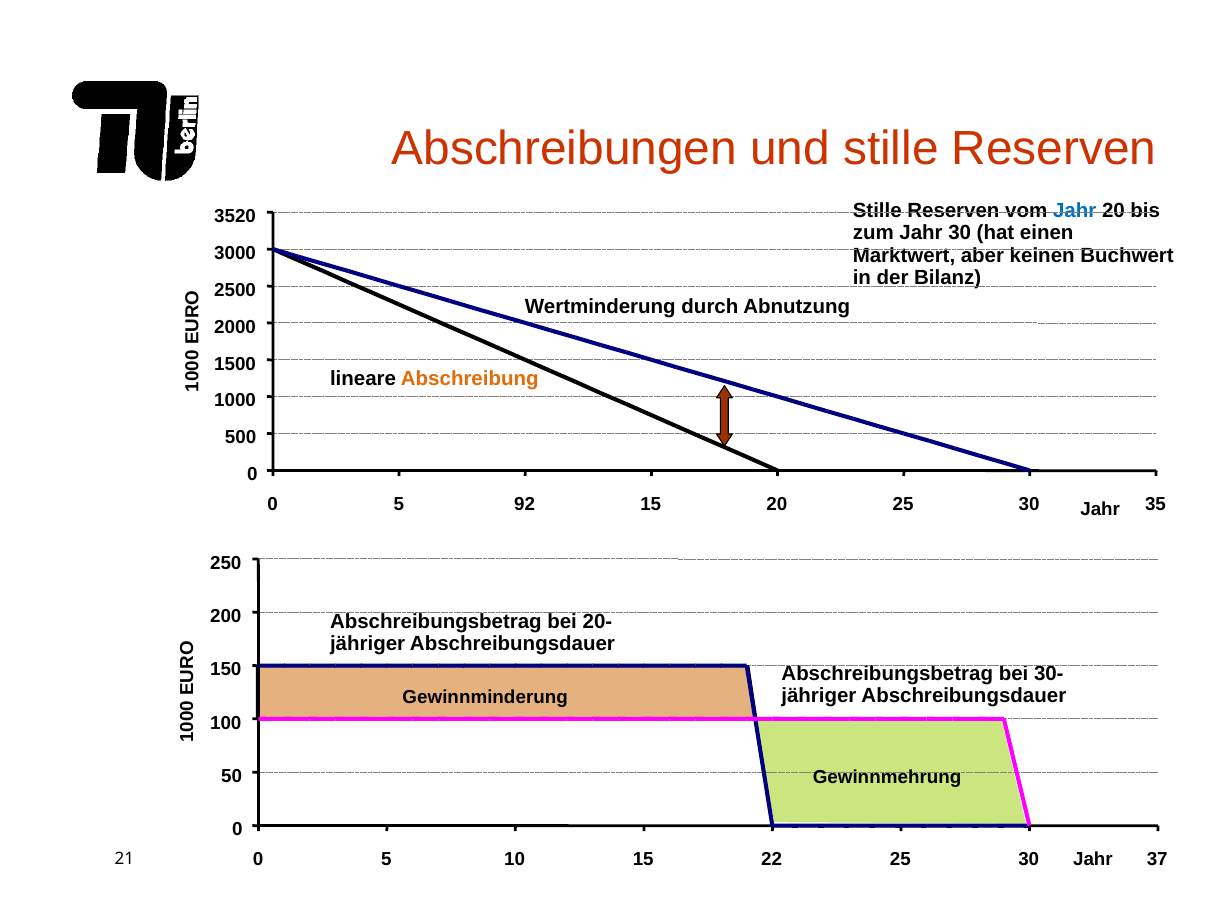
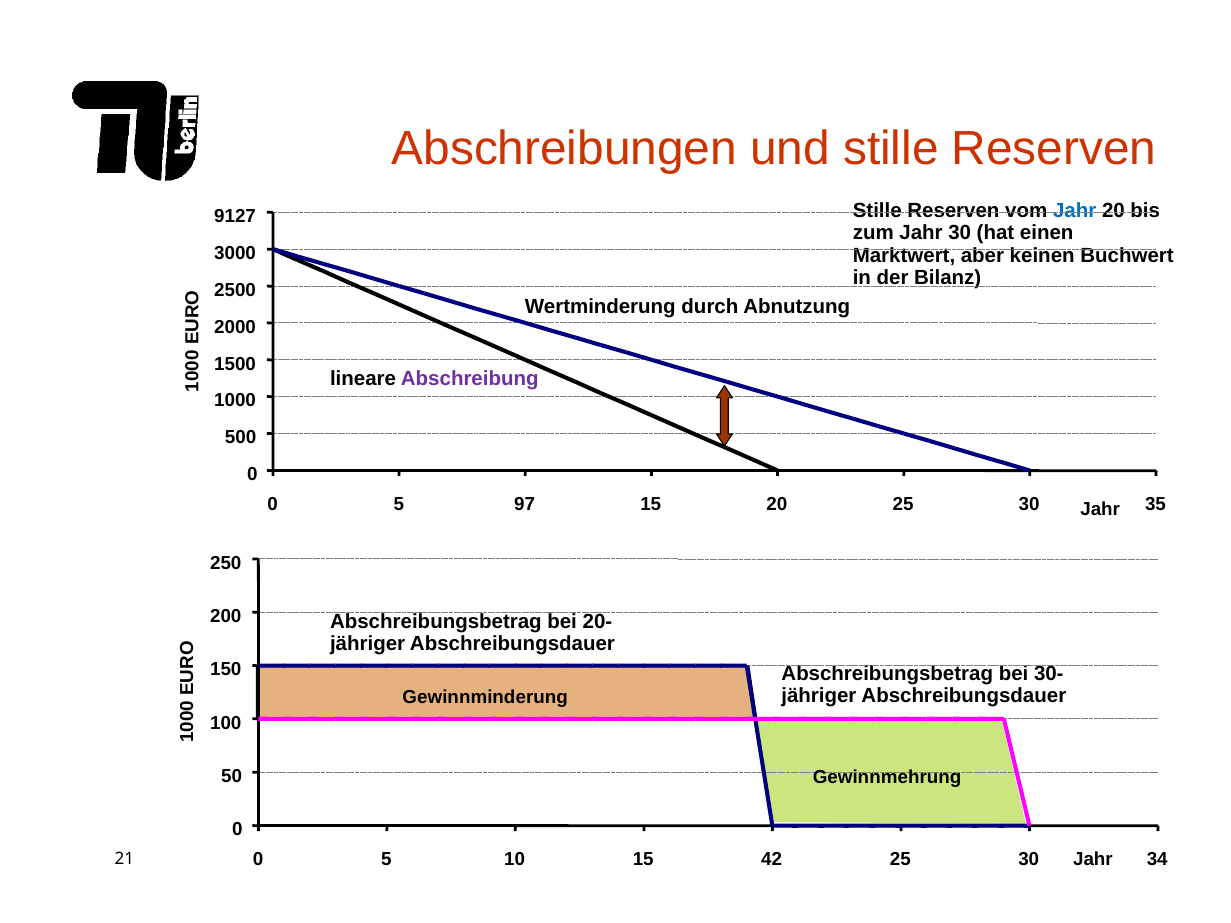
3520: 3520 -> 9127
Abschreibung colour: orange -> purple
92: 92 -> 97
22: 22 -> 42
37: 37 -> 34
